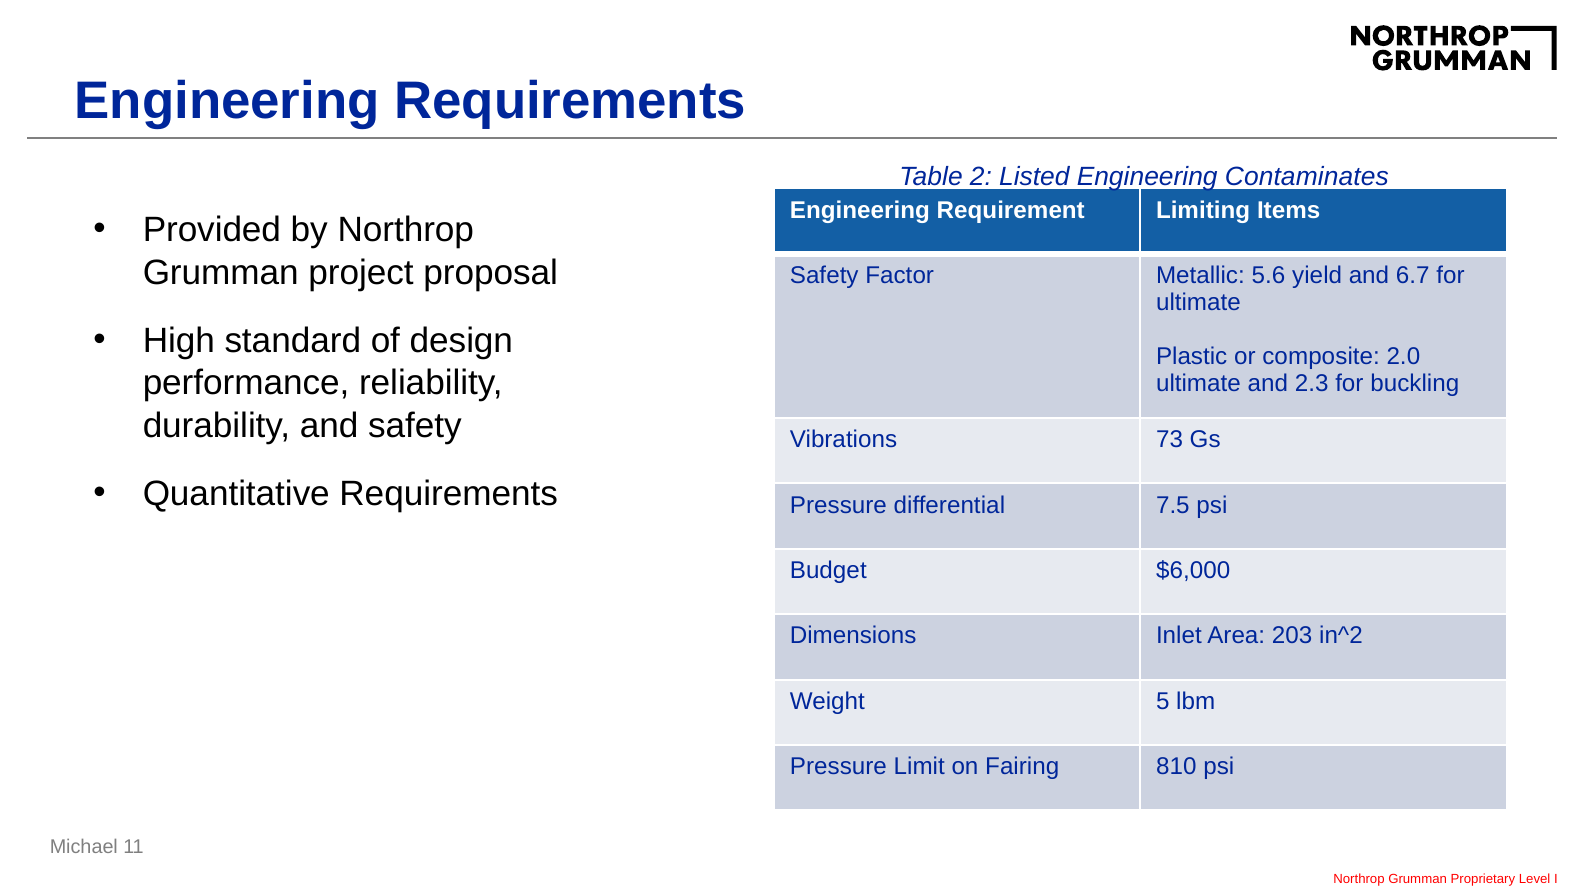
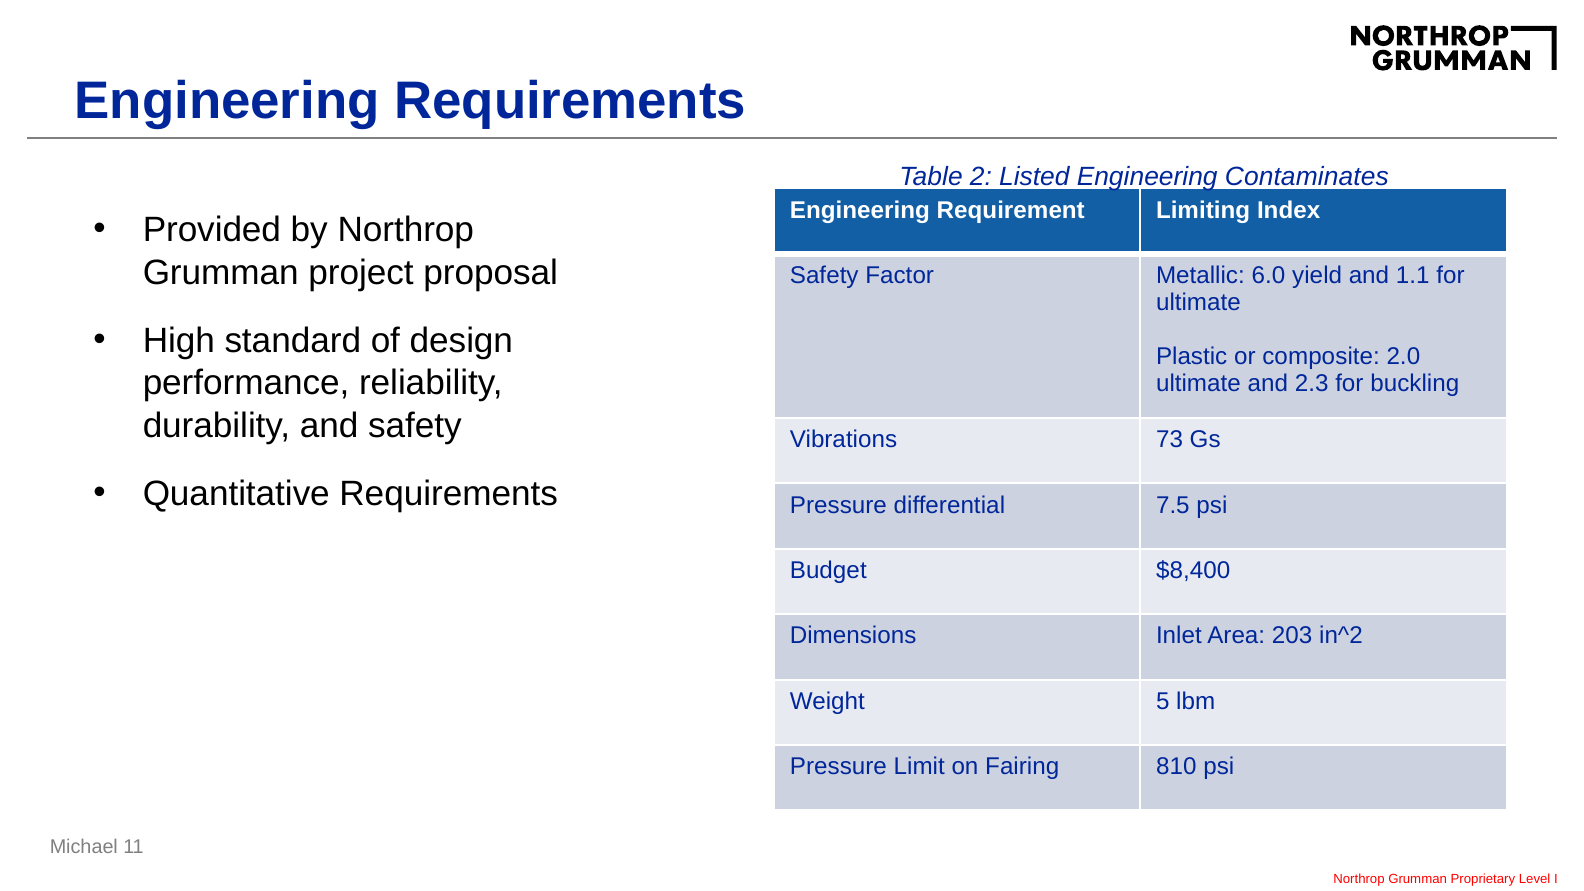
Items: Items -> Index
5.6: 5.6 -> 6.0
6.7: 6.7 -> 1.1
$6,000: $6,000 -> $8,400
